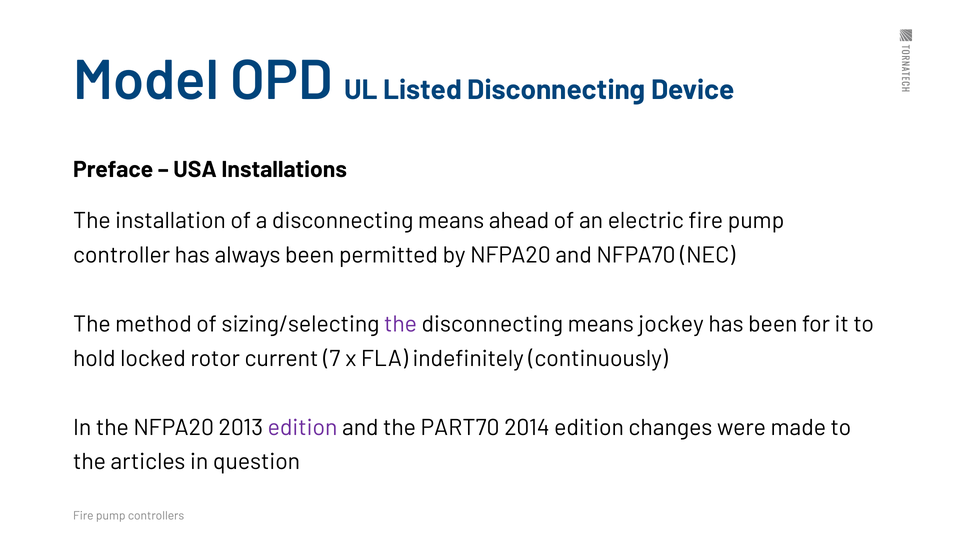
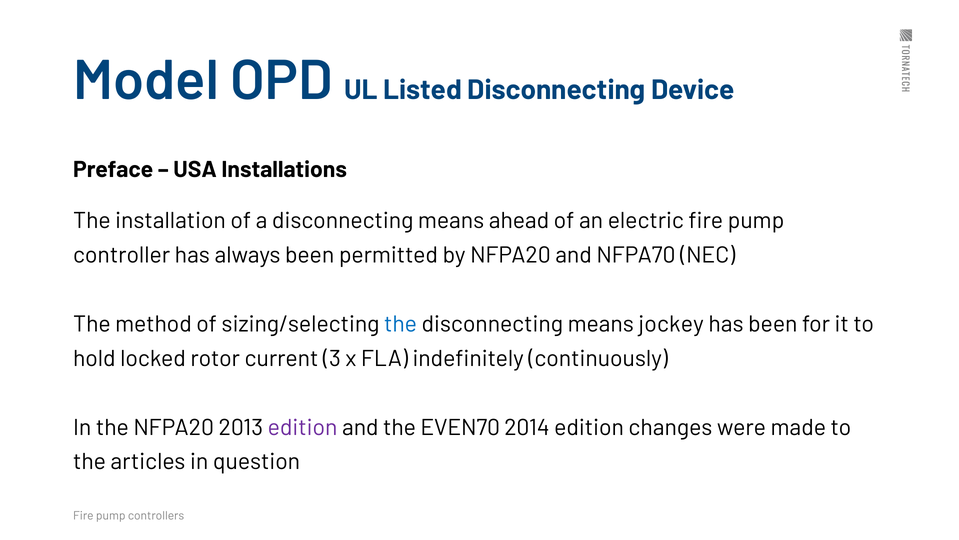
the at (401, 324) colour: purple -> blue
7: 7 -> 3
PART70: PART70 -> EVEN70
